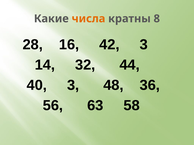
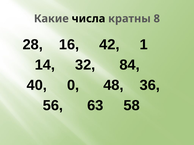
числа colour: orange -> black
42 3: 3 -> 1
44: 44 -> 84
40 3: 3 -> 0
